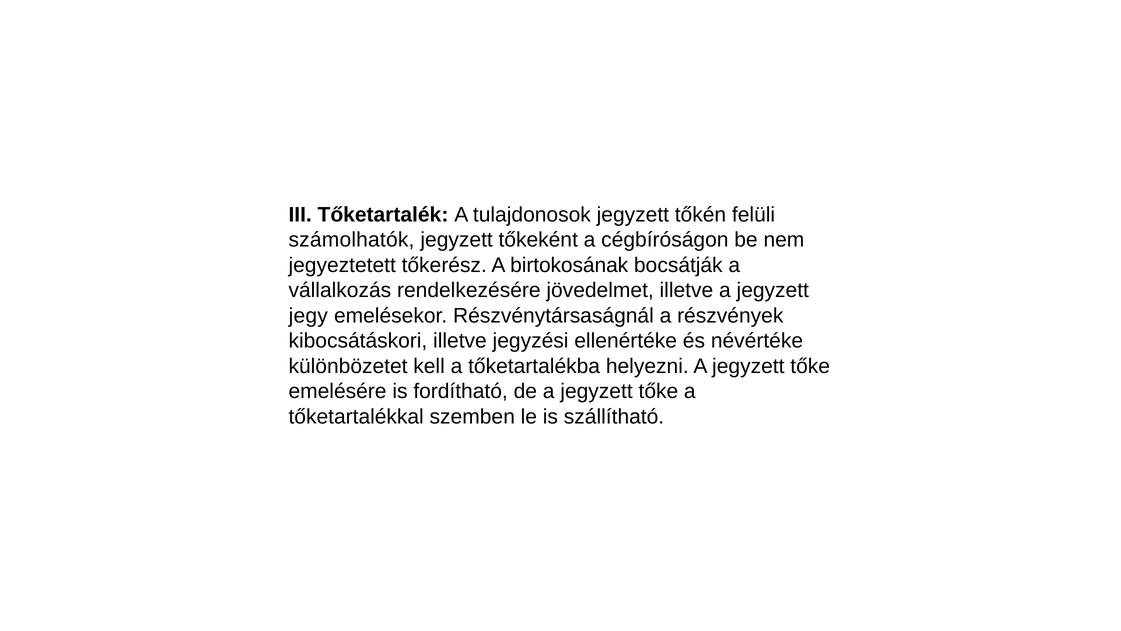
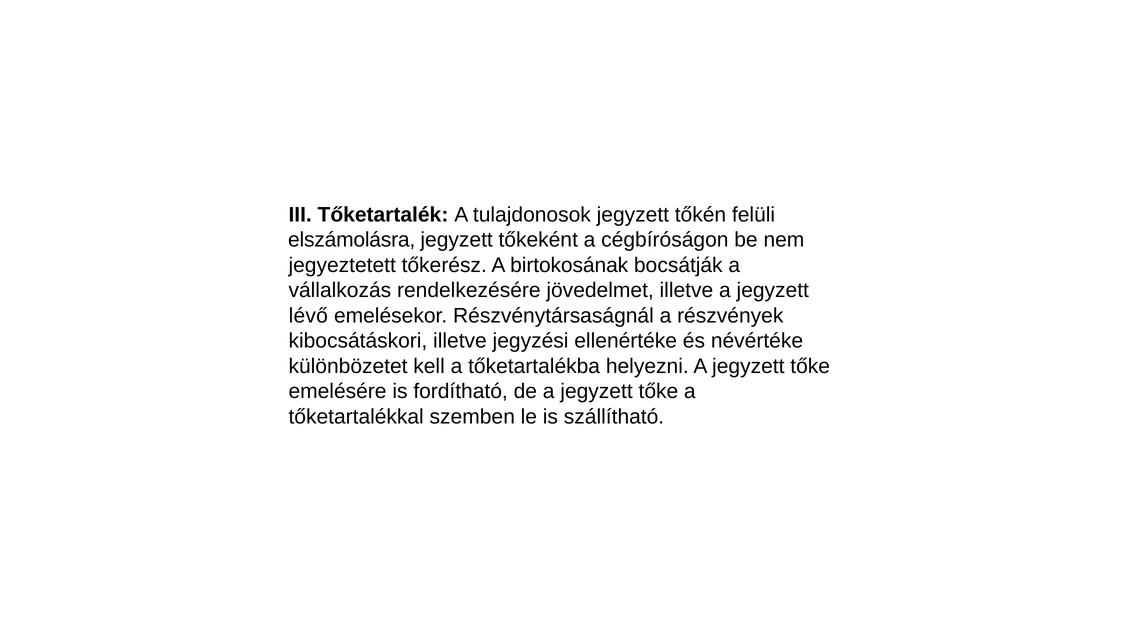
számolhatók: számolhatók -> elszámolásra
jegy: jegy -> lévő
